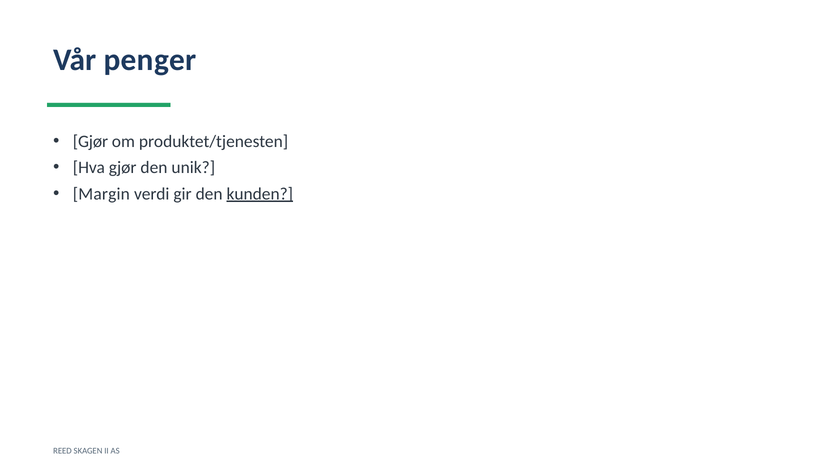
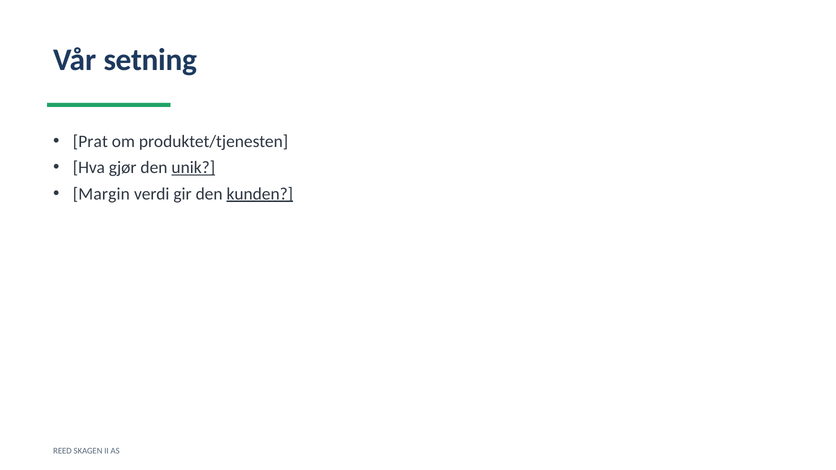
penger: penger -> setning
Gjør at (90, 142): Gjør -> Prat
unik underline: none -> present
